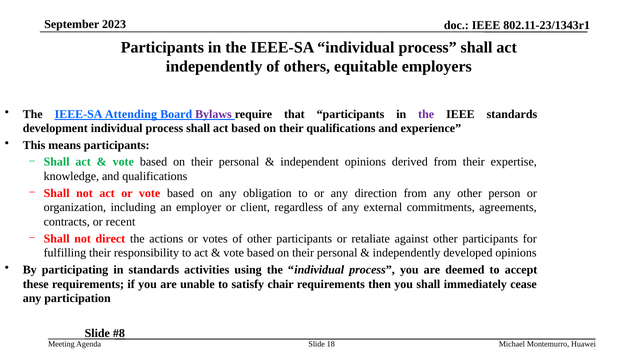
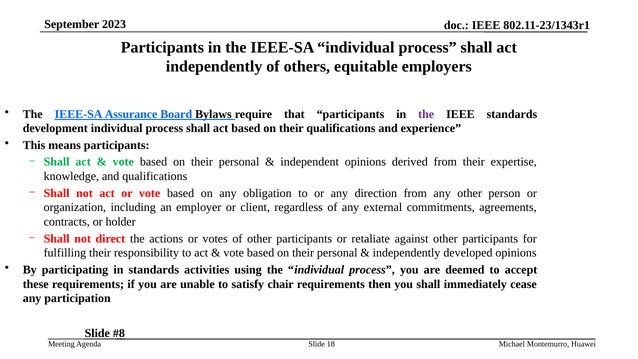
Attending: Attending -> Assurance
Bylaws colour: purple -> black
recent: recent -> holder
